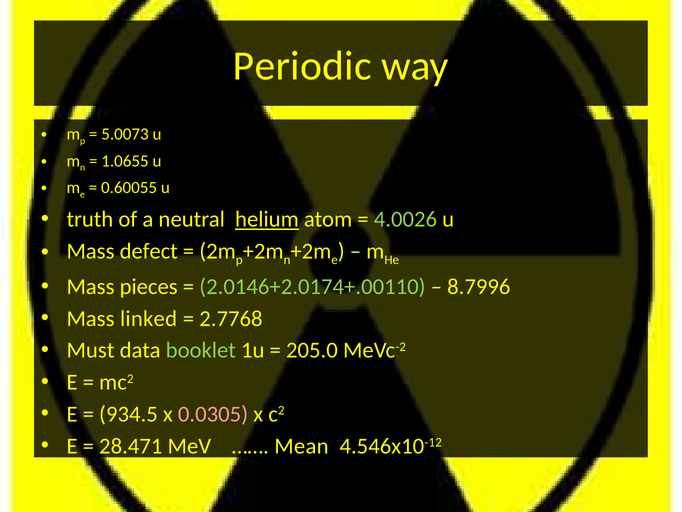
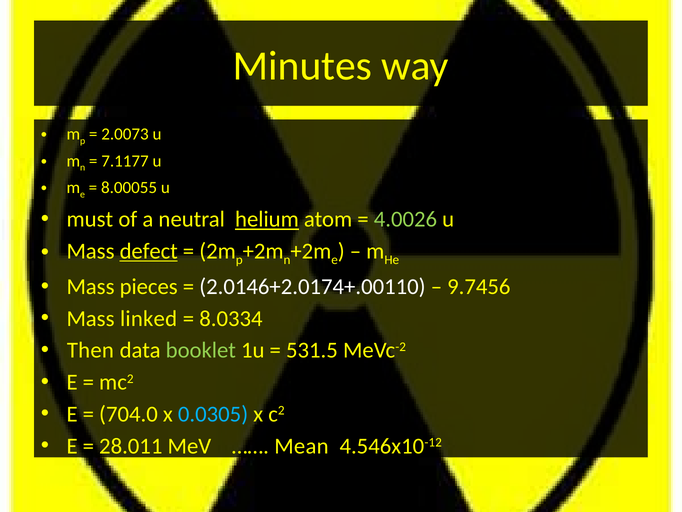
Periodic: Periodic -> Minutes
5.0073: 5.0073 -> 2.0073
1.0655: 1.0655 -> 7.1177
0.60055: 0.60055 -> 8.00055
truth: truth -> must
defect underline: none -> present
2.0146+2.0174+.00110 colour: light green -> white
8.7996: 8.7996 -> 9.7456
2.7768: 2.7768 -> 8.0334
Must: Must -> Then
205.0: 205.0 -> 531.5
934.5: 934.5 -> 704.0
0.0305 colour: pink -> light blue
28.471: 28.471 -> 28.011
